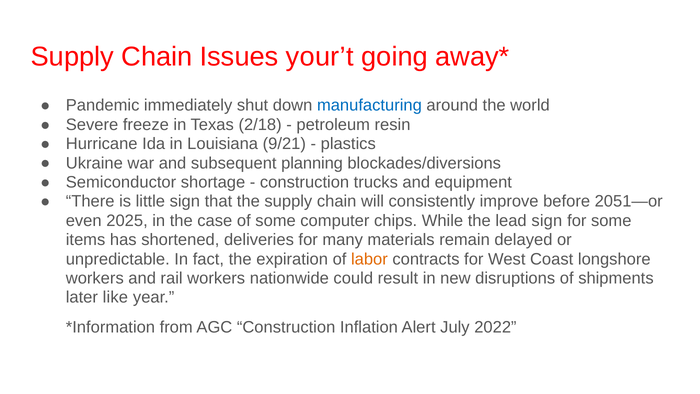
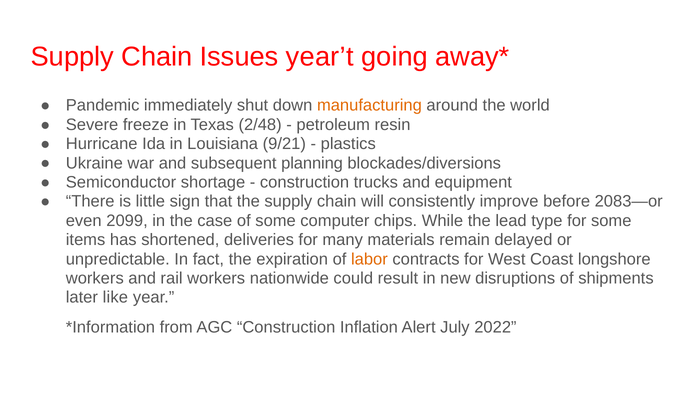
your’t: your’t -> year’t
manufacturing colour: blue -> orange
2/18: 2/18 -> 2/48
2051—or: 2051—or -> 2083—or
2025: 2025 -> 2099
lead sign: sign -> type
